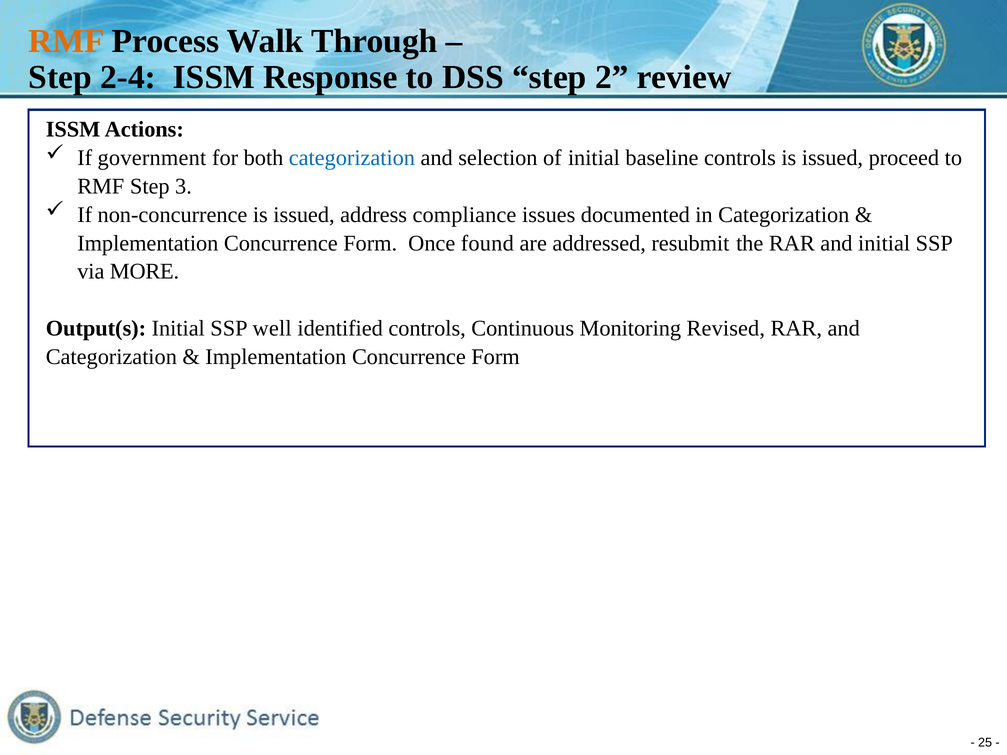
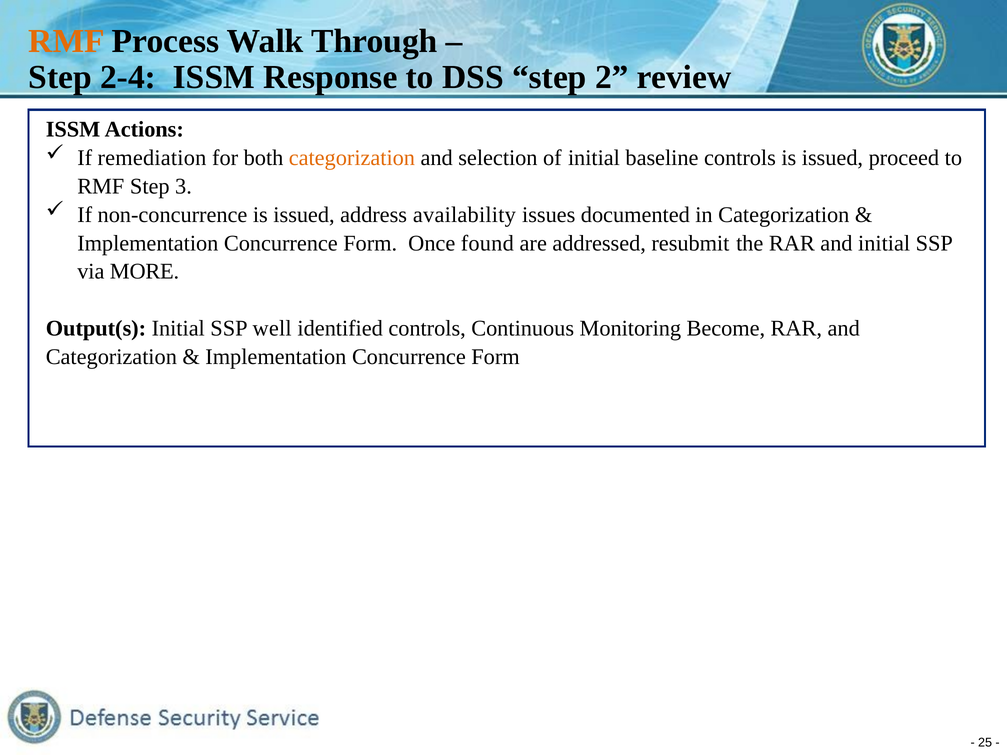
government: government -> remediation
categorization at (352, 158) colour: blue -> orange
compliance: compliance -> availability
Revised: Revised -> Become
